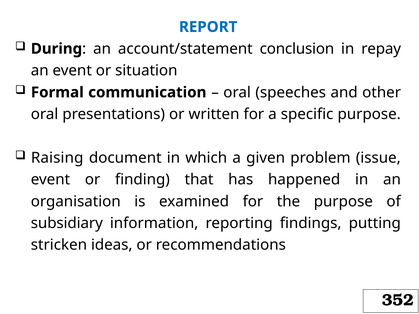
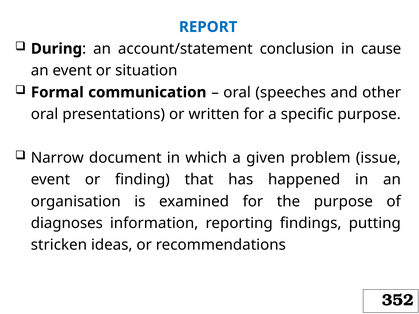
repay: repay -> cause
Raising: Raising -> Narrow
subsidiary: subsidiary -> diagnoses
